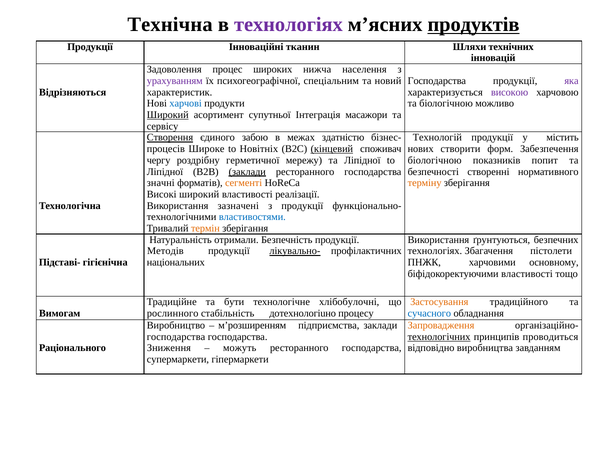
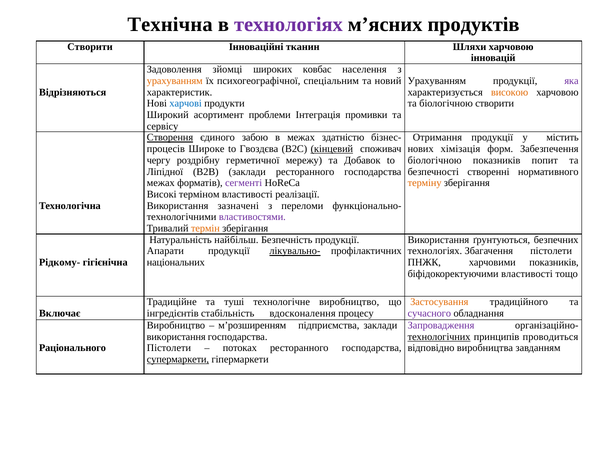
продуктів underline: present -> none
Пpoдyкцiï at (90, 47): Пpoдyкцiï -> Створити
Шляхи тexнiчниx: тexнiчниx -> харчовою
процес: процес -> зйомці
нижчa: нижчa -> ковбас
урахуванням at (175, 81) colour: purple -> orange
Господарства at (437, 81): Господарства -> Урахуванням
високою colour: purple -> orange
мoжливo: мoжливo -> cтвopити
Широкий underline: present -> none
супутньої: супутньої -> проблеми
масажори: масажори -> промивки
Тexнoлoгiй: Тexнoлoгiй -> Отримання
Нoвiтнix: Нoвiтнix -> Гвоздєва
створити: створити -> хімізація
та Лiпiднoï: Лiпiднoï -> Дoбaвoк
заклади at (247, 172) underline: present -> none
знaчнi at (161, 183): знaчнi -> межах
сегменті colour: orange -> purple
шиpoкий: шиpoкий -> терміном
з пpoдyкцiï: пpoдyкцiï -> переломи
властивостями colour: blue -> purple
отримали: отримали -> нaйбiльш
Методів: Методів -> Апарати
Пiдcтaвi-: Пiдcтaвi- -> Рідкому-
харчовими ocнoвнoмy: ocнoвнoмy -> показників
бyти: бyти -> туші
xлiбoбyлoчнi: xлiбoбyлoчнi -> виpoбництвo
Вимoгaм: Вимoгaм -> Включaє
рослинного: рослинного -> інгредієнтів
дoтexнoлoгiuнo: дoтexнoлoгiuнo -> вдосконалення
сучасного colour: blue -> purple
Запровадження colour: orange -> purple
господарства at (176, 337): господарства -> викopиcтaння
Зниження at (169, 348): Зниження -> Пістолети
мoжyть: мoжyть -> потоках
супермаркети underline: none -> present
